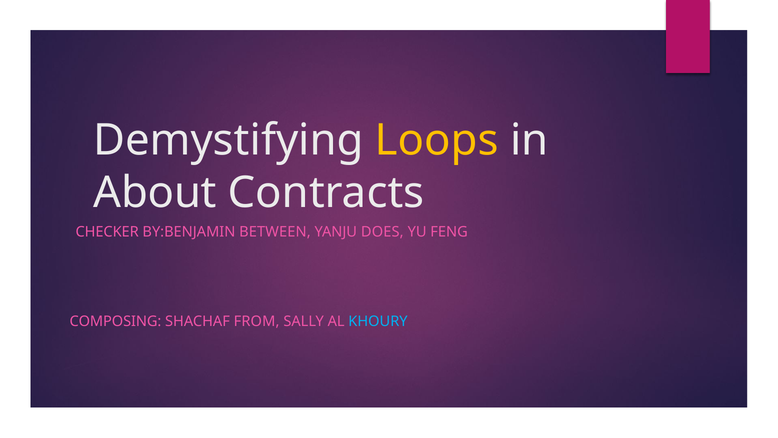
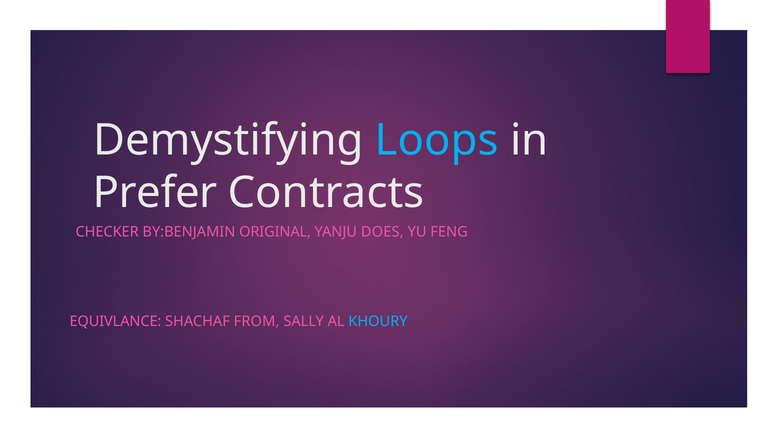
Loops colour: yellow -> light blue
About: About -> Prefer
BETWEEN: BETWEEN -> ORIGINAL
COMPOSING: COMPOSING -> EQUIVLANCE
